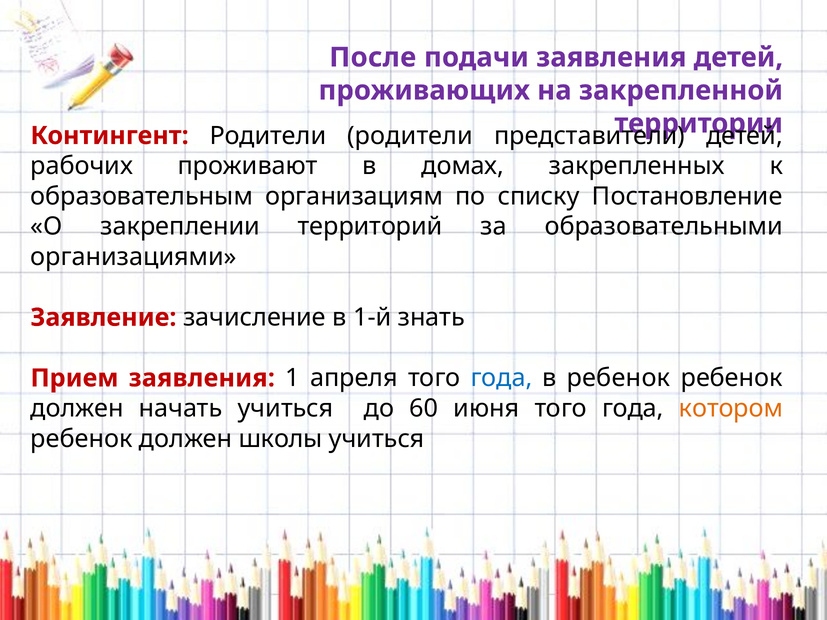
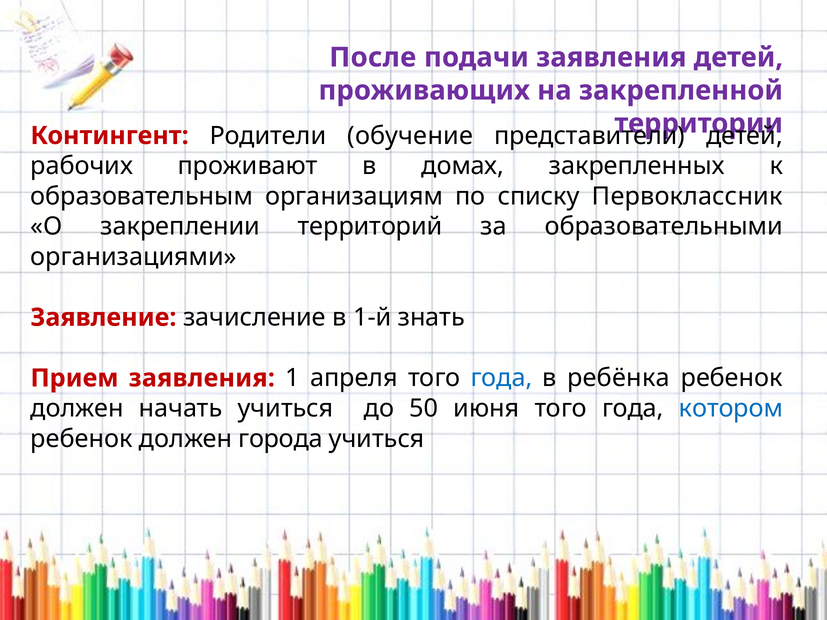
Родители родители: родители -> обучение
Постановление: Постановление -> Первоклассник
в ребенок: ребенок -> ребёнка
60: 60 -> 50
котором colour: orange -> blue
школы: школы -> города
